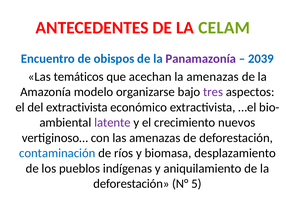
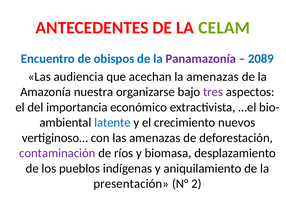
2039: 2039 -> 2089
temáticos: temáticos -> audiencia
modelo: modelo -> nuestra
del extractivista: extractivista -> importancia
latente colour: purple -> blue
contaminación colour: blue -> purple
deforestación at (131, 183): deforestación -> presentación
5: 5 -> 2
